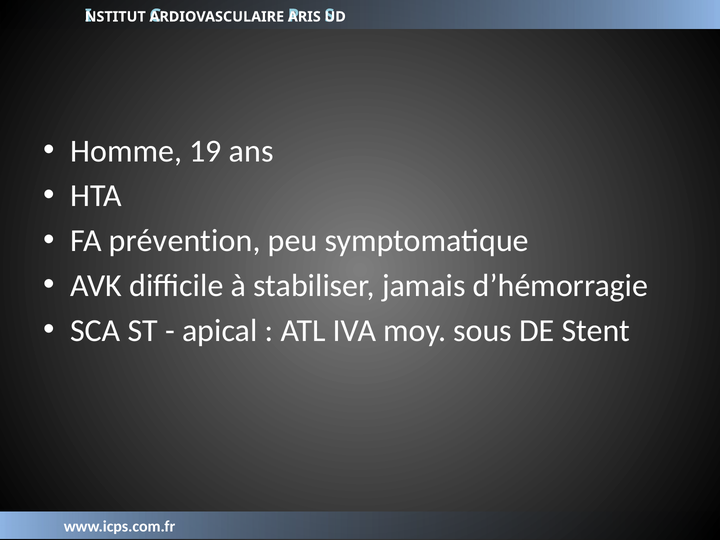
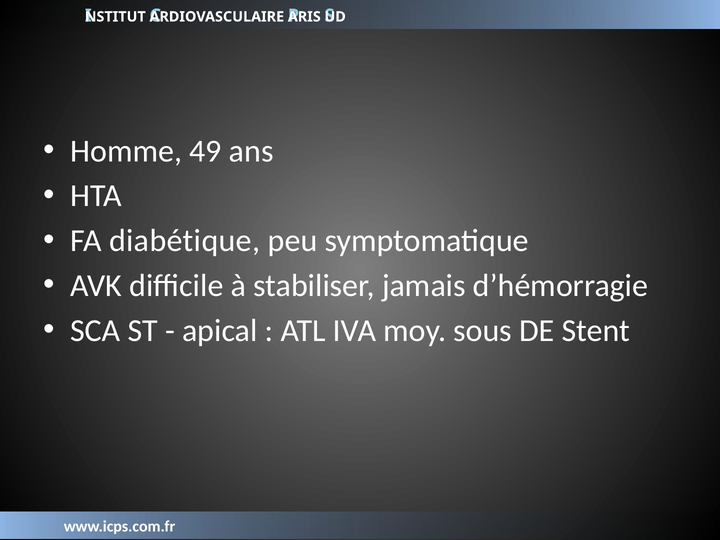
19: 19 -> 49
prévention: prévention -> diabétique
